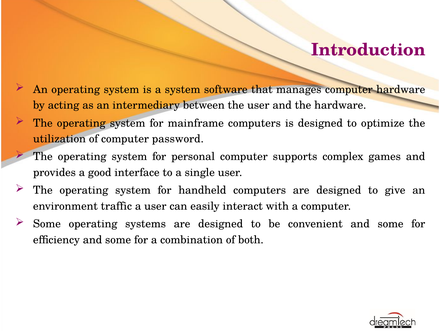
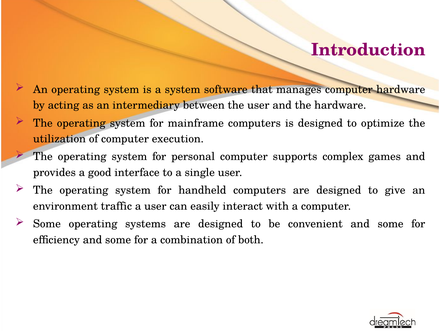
password: password -> execution
